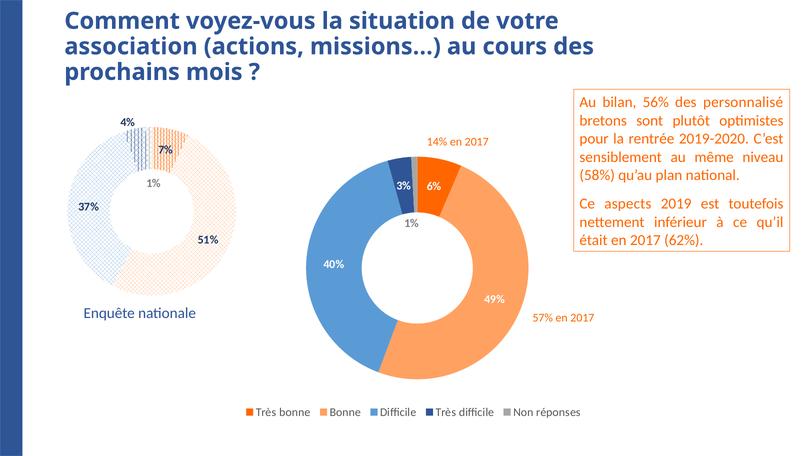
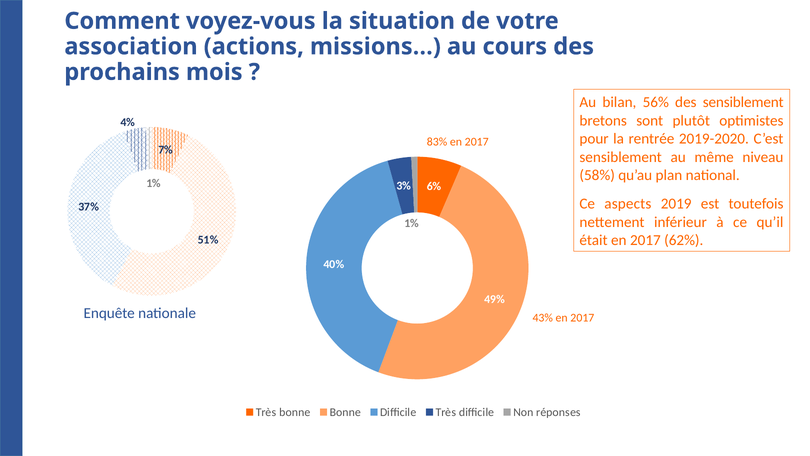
des personnalisé: personnalisé -> sensiblement
14%: 14% -> 83%
57%: 57% -> 43%
